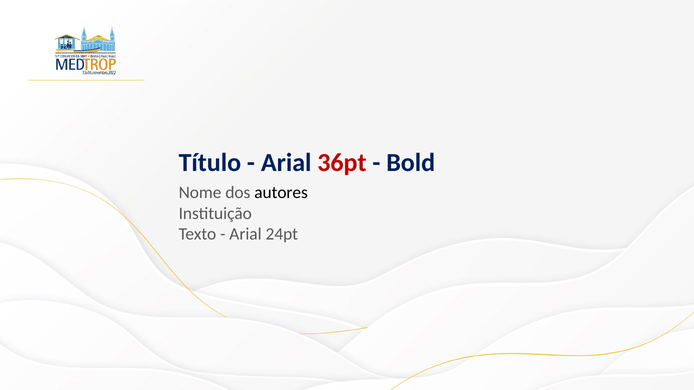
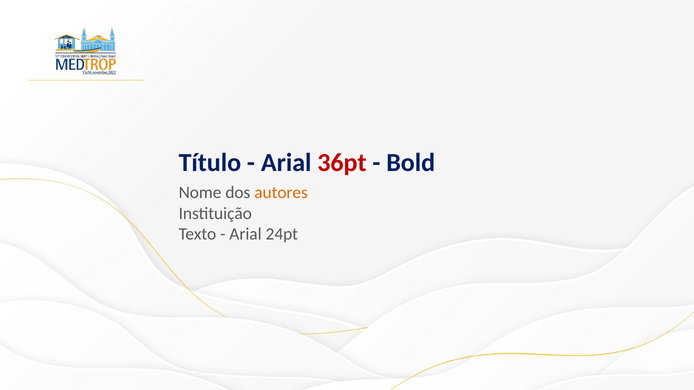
autores colour: black -> orange
